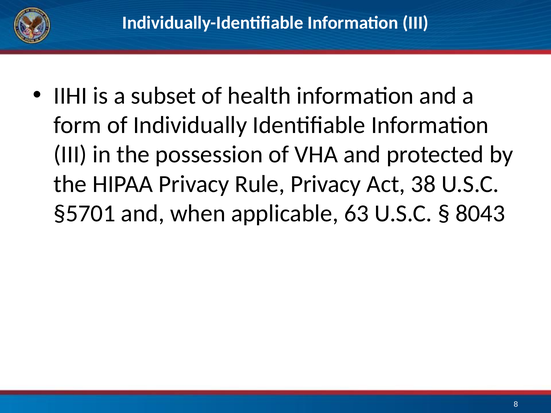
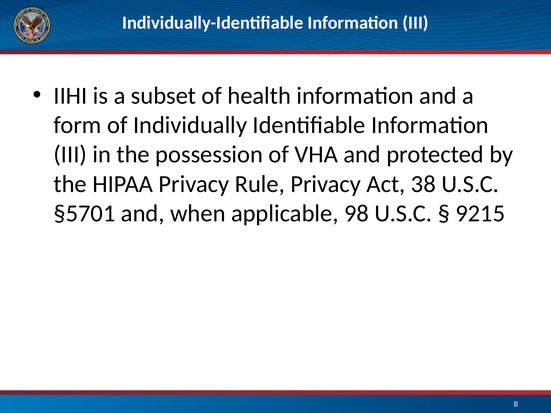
63: 63 -> 98
8043: 8043 -> 9215
